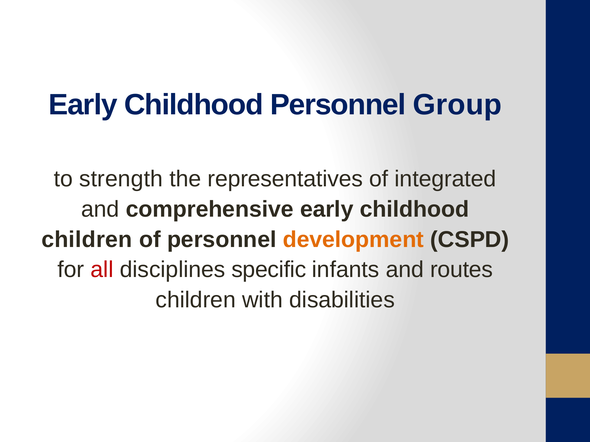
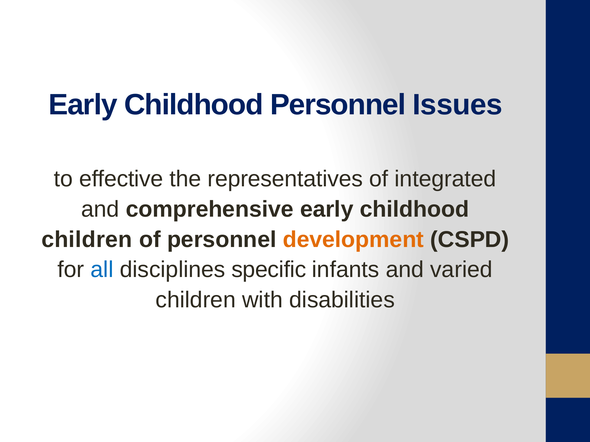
Group: Group -> Issues
strength: strength -> effective
all colour: red -> blue
routes: routes -> varied
